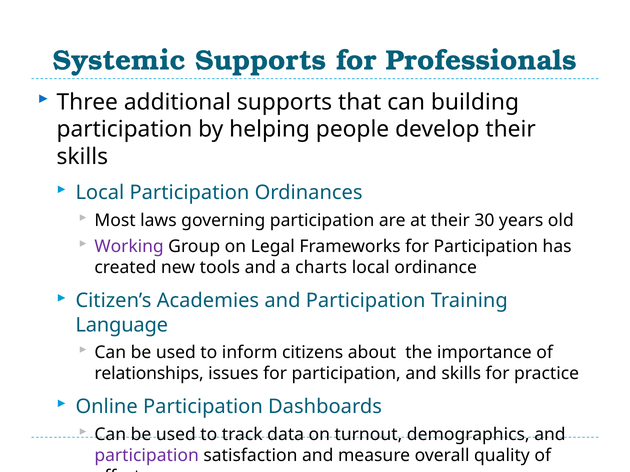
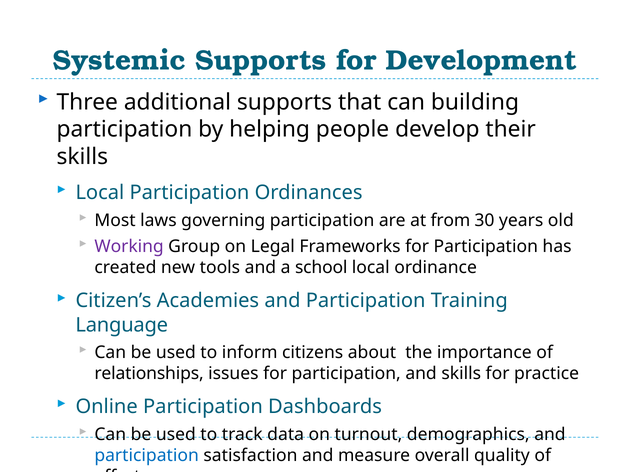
Professionals: Professionals -> Development
at their: their -> from
charts: charts -> school
participation at (147, 456) colour: purple -> blue
